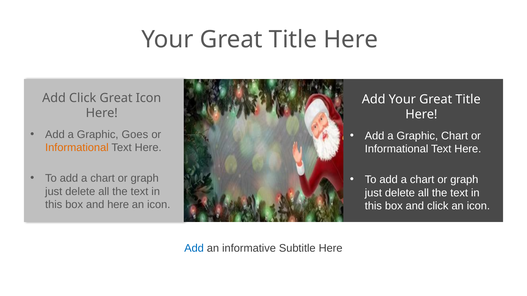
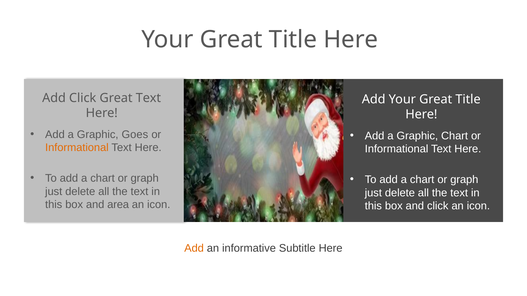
Great Icon: Icon -> Text
and here: here -> area
Add at (194, 249) colour: blue -> orange
